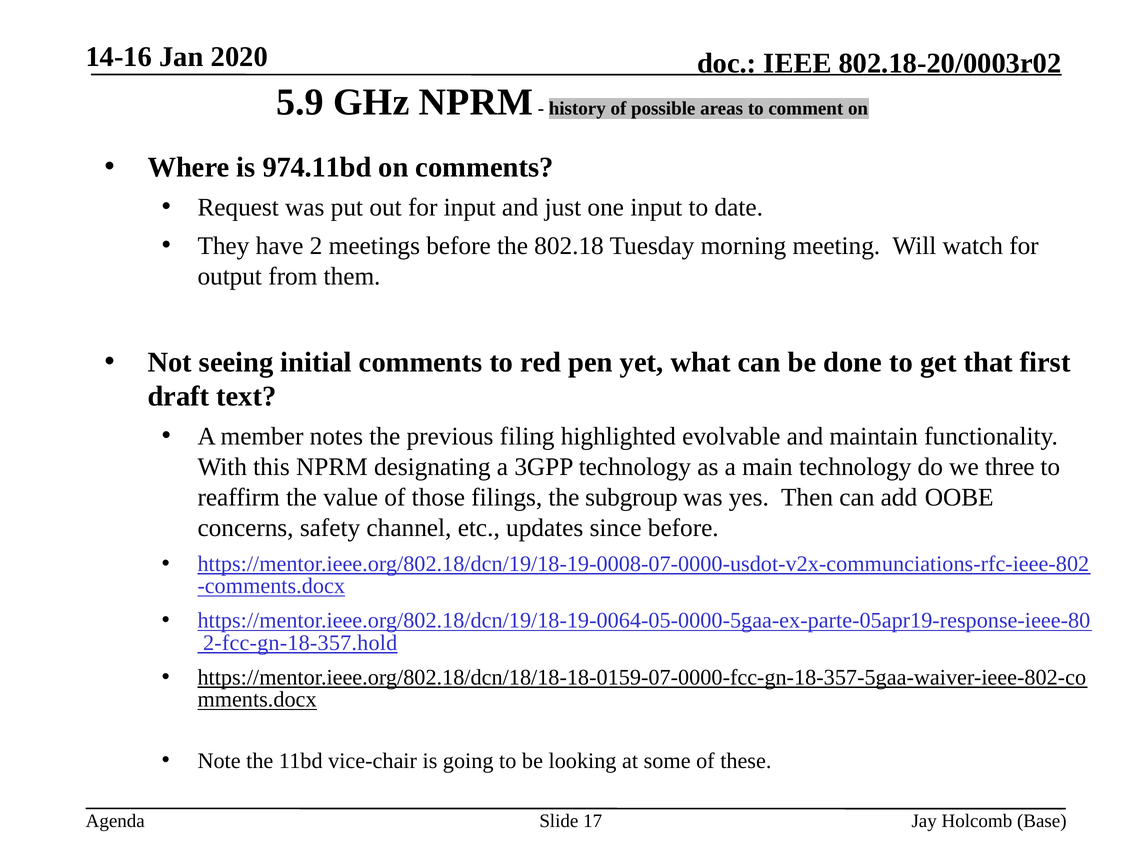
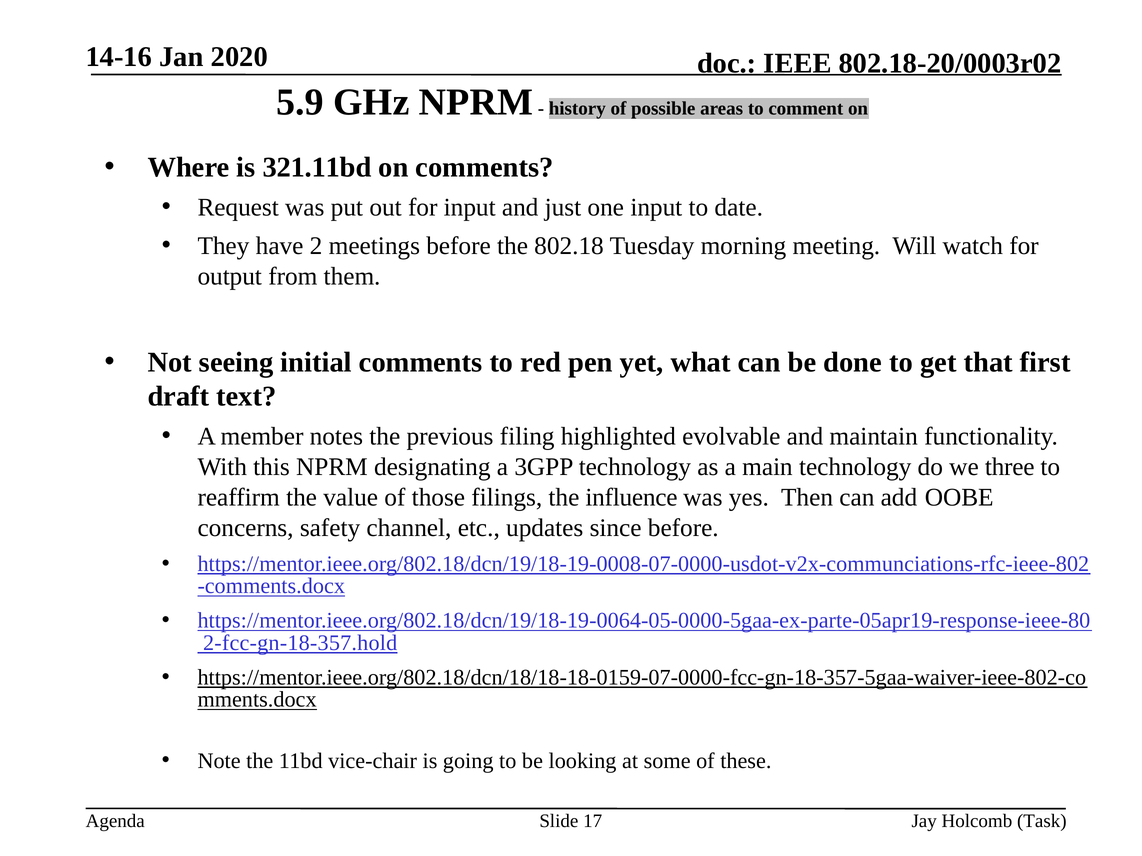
974.11bd: 974.11bd -> 321.11bd
subgroup: subgroup -> influence
Base: Base -> Task
